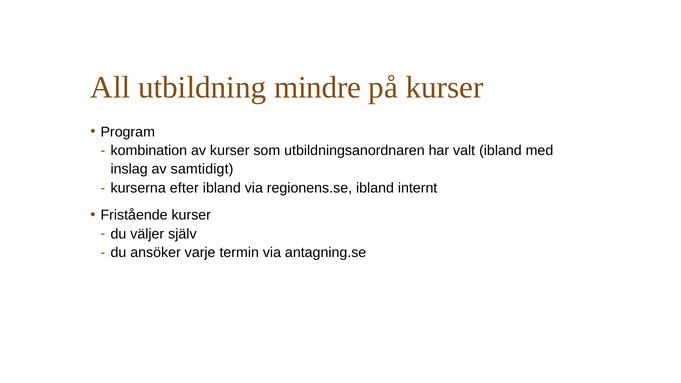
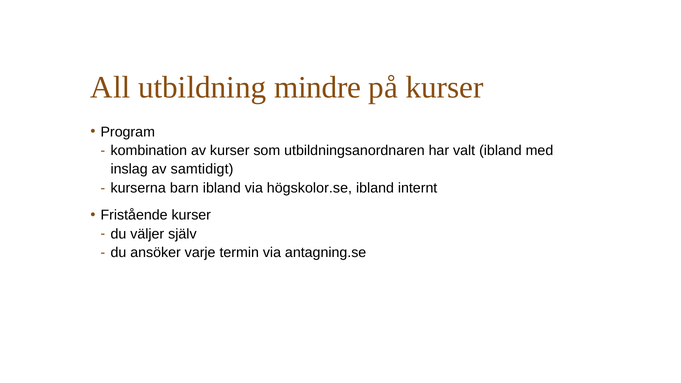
efter: efter -> barn
regionens.se: regionens.se -> högskolor.se
